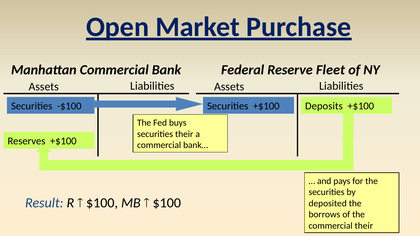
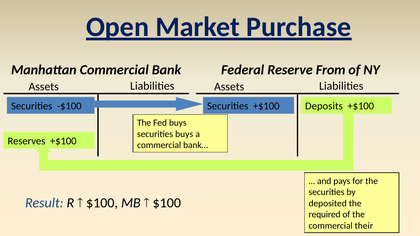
Fleet: Fleet -> From
securities their: their -> buys
borrows: borrows -> required
